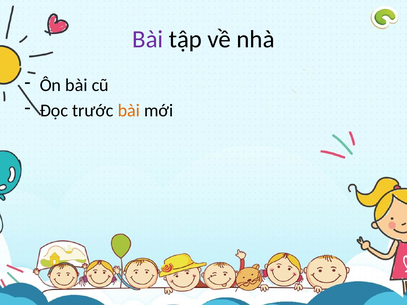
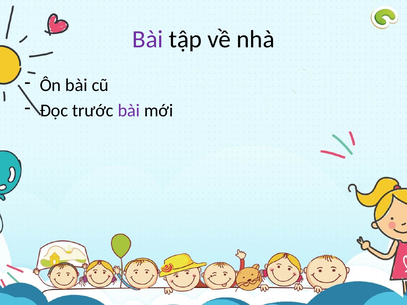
bài at (129, 111) colour: orange -> purple
